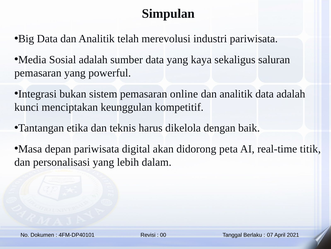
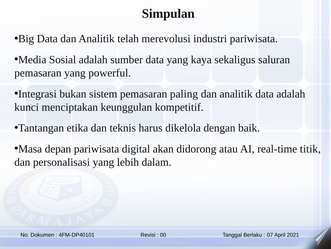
online: online -> paling
peta: peta -> atau
